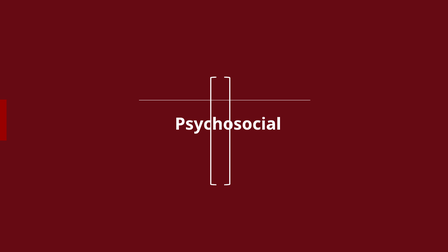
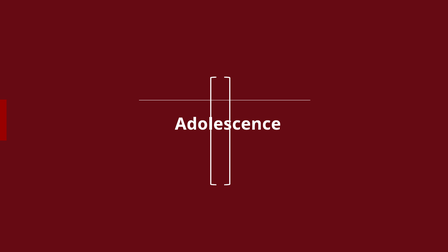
Psychosocial: Psychosocial -> Adolescence
